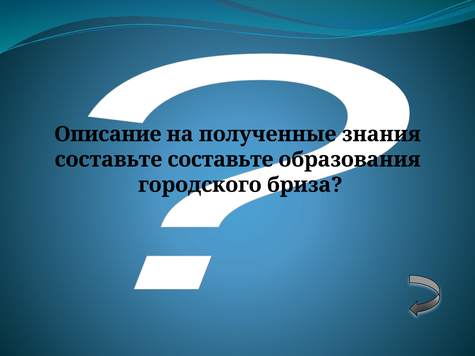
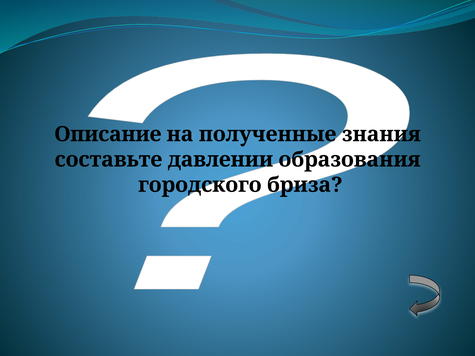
составьте составьте: составьте -> давлении
